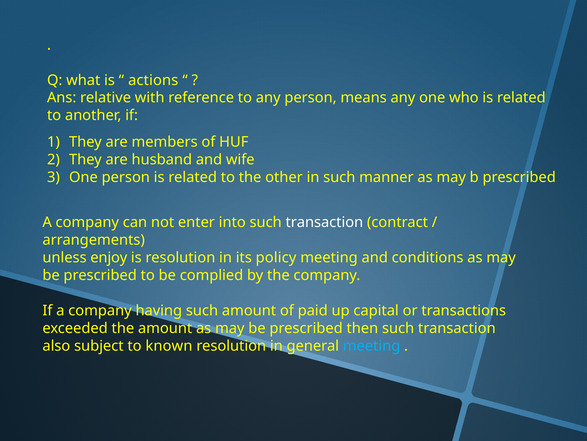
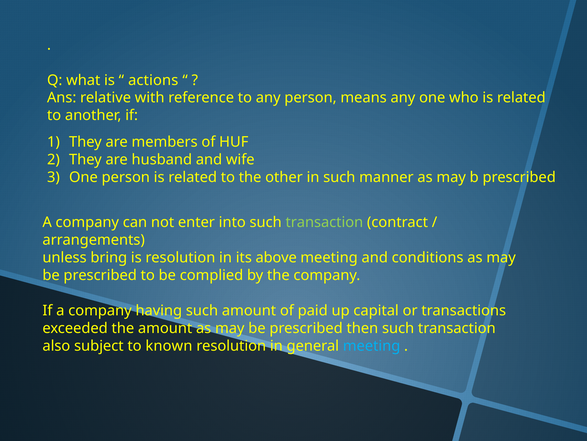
transaction at (324, 222) colour: white -> light green
enjoy: enjoy -> bring
policy: policy -> above
